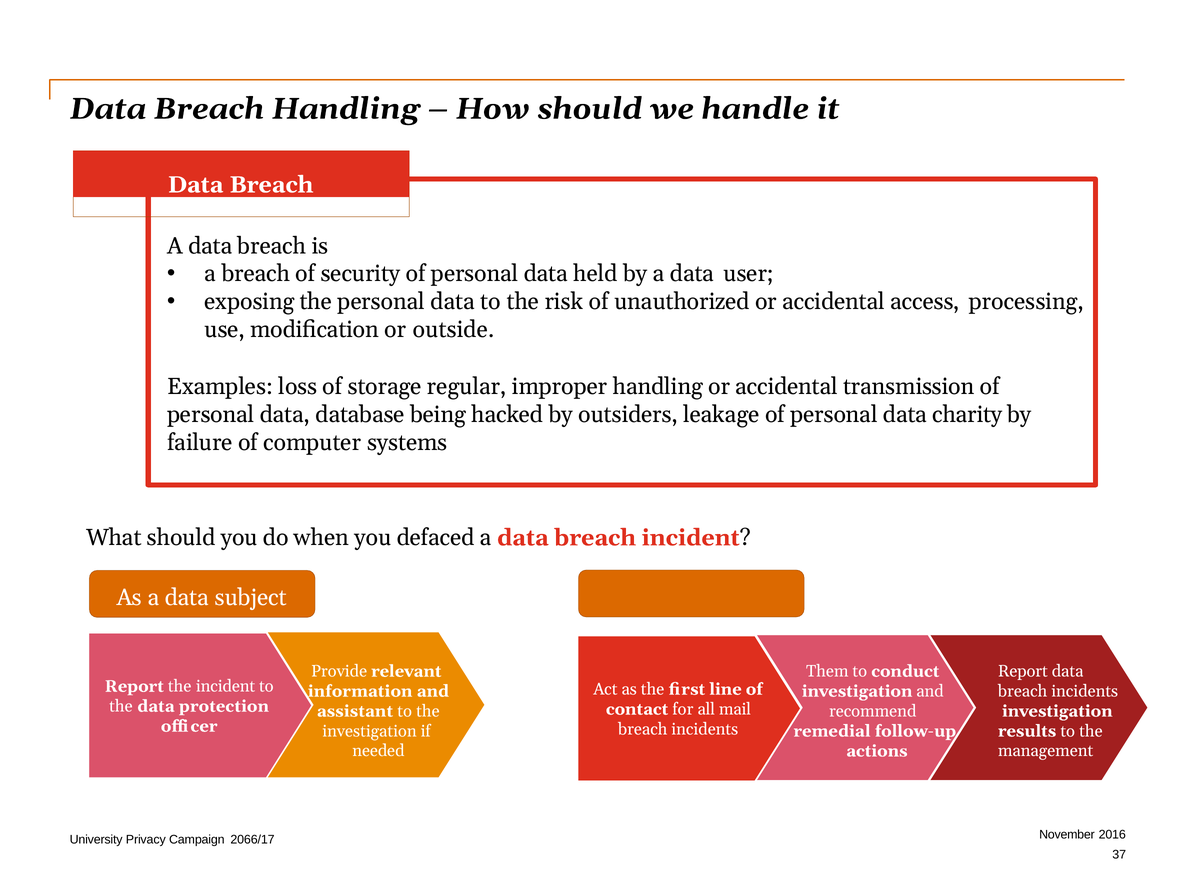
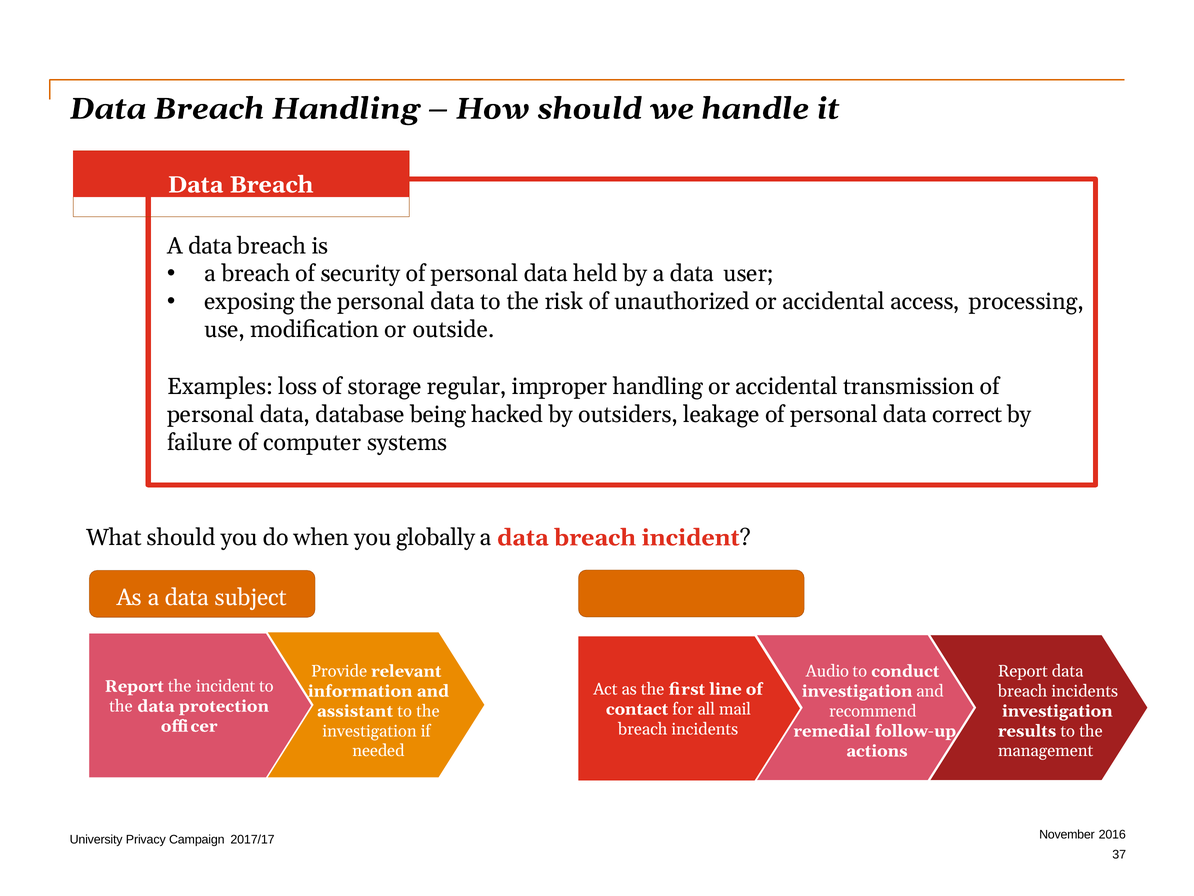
charity: charity -> correct
defaced: defaced -> globally
Them: Them -> Audio
2066/17: 2066/17 -> 2017/17
